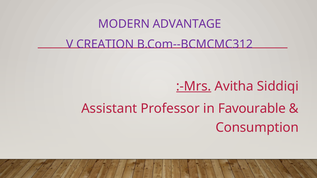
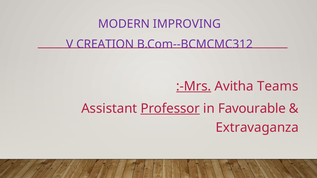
ADVANTAGE: ADVANTAGE -> IMPROVING
Siddiqi: Siddiqi -> Teams
Professor underline: none -> present
Consumption: Consumption -> Extravaganza
